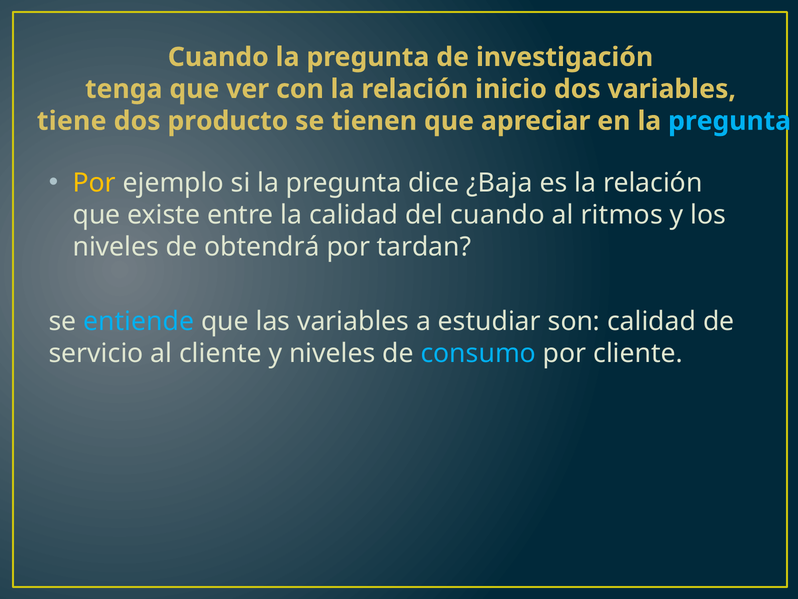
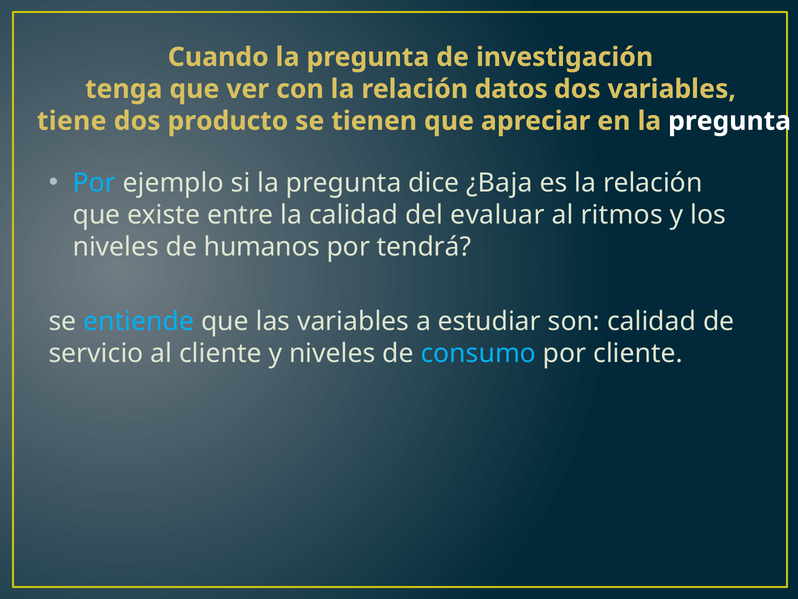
inicio: inicio -> datos
pregunta at (730, 121) colour: light blue -> white
Por at (94, 183) colour: yellow -> light blue
del cuando: cuando -> evaluar
obtendrá: obtendrá -> humanos
tardan: tardan -> tendrá
